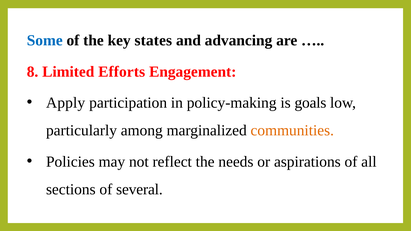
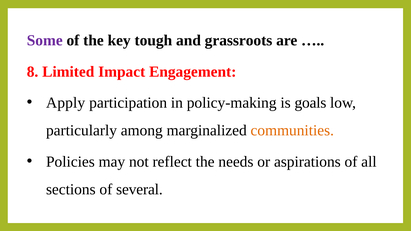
Some colour: blue -> purple
states: states -> tough
advancing: advancing -> grassroots
Efforts: Efforts -> Impact
